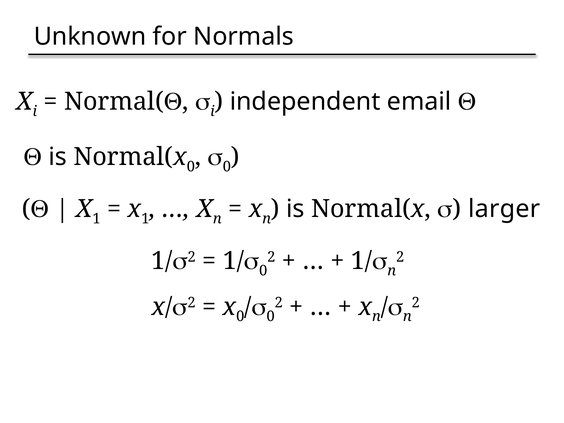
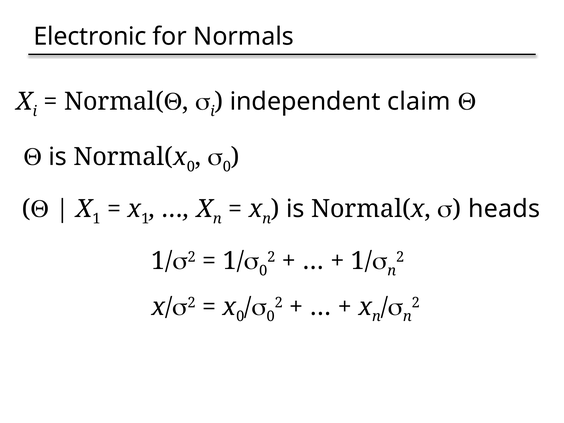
Unknown: Unknown -> Electronic
email: email -> claim
larger: larger -> heads
